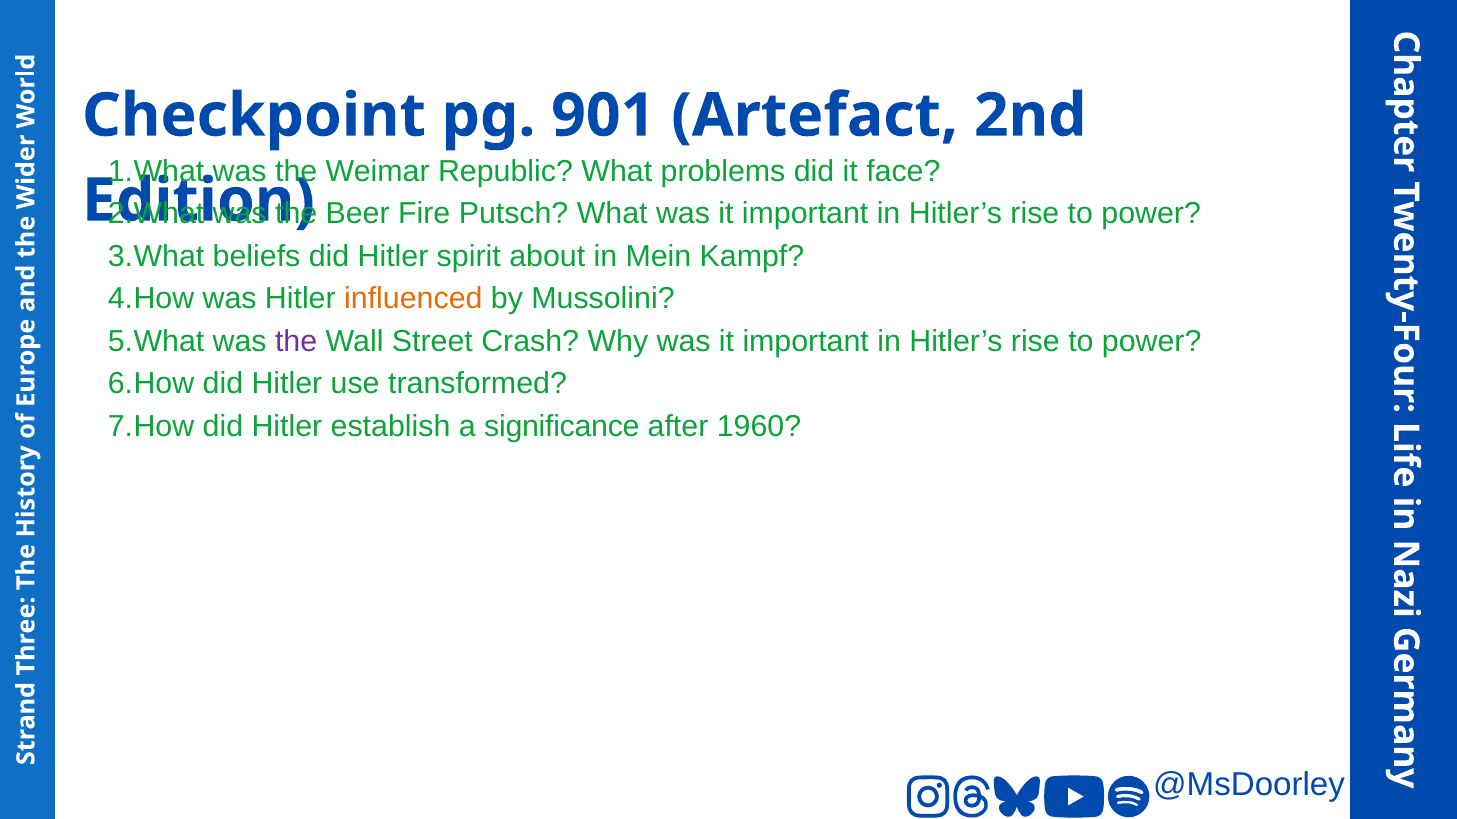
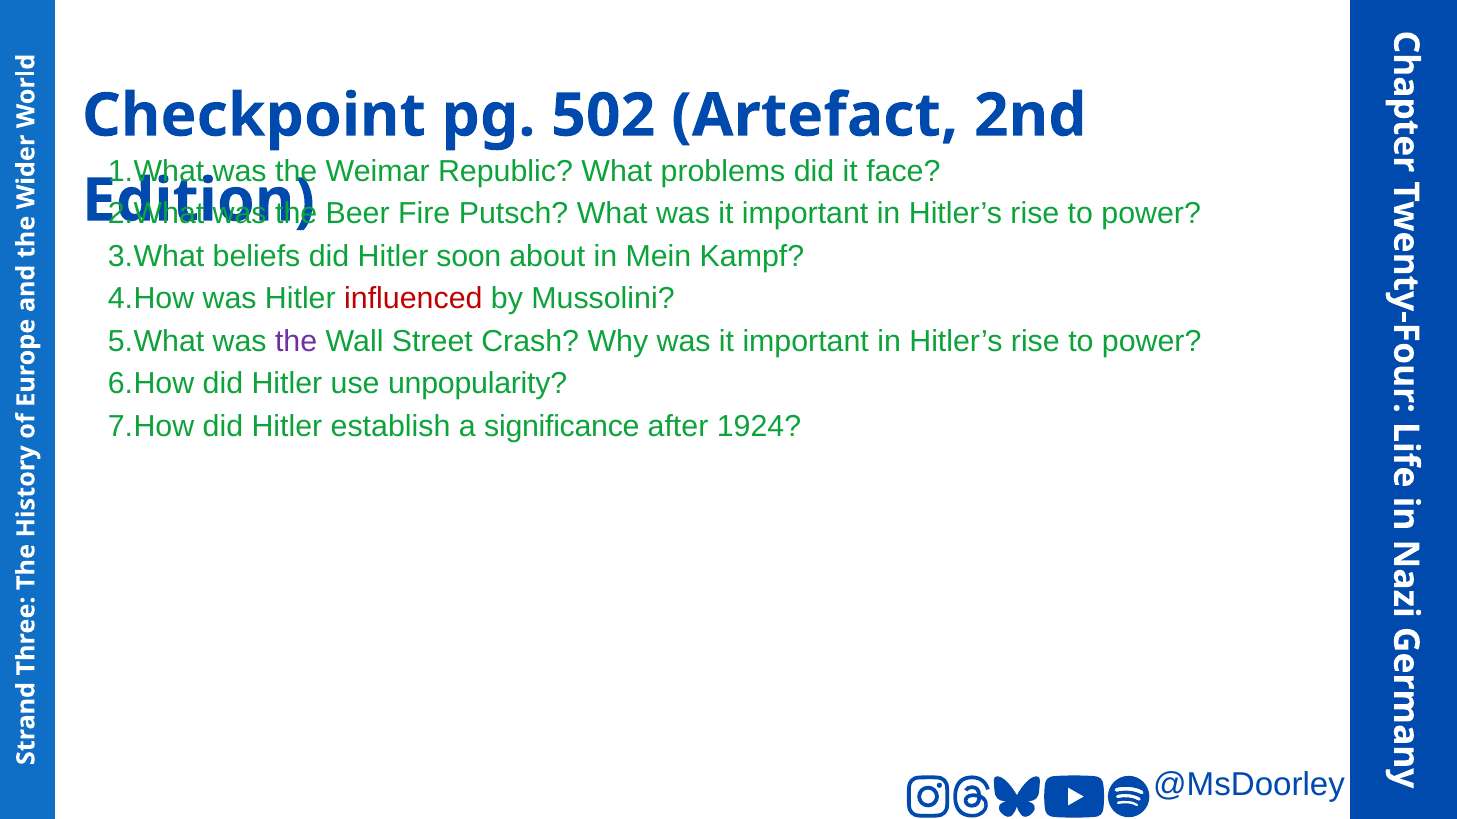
901: 901 -> 502
spirit: spirit -> soon
influenced colour: orange -> red
transformed: transformed -> unpopularity
1960: 1960 -> 1924
